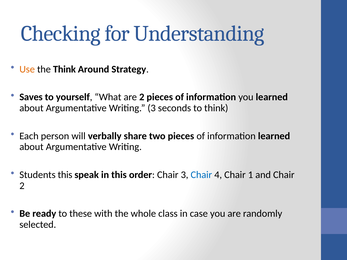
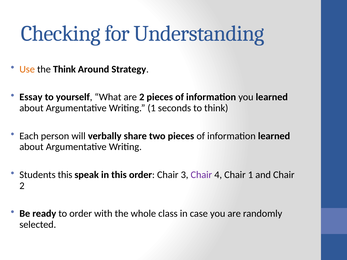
Saves: Saves -> Essay
Writing 3: 3 -> 1
Chair at (201, 175) colour: blue -> purple
to these: these -> order
